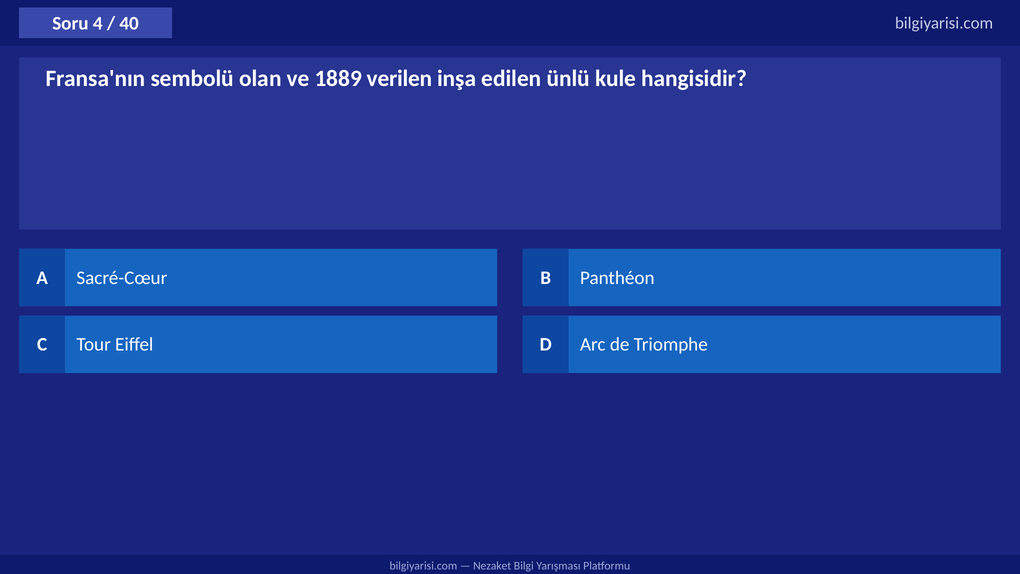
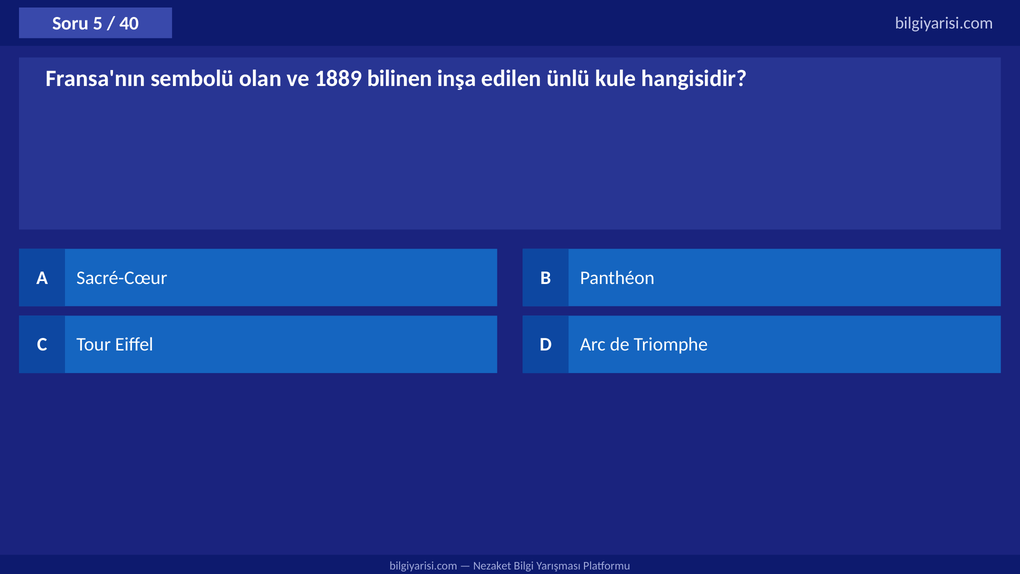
4: 4 -> 5
verilen: verilen -> bilinen
